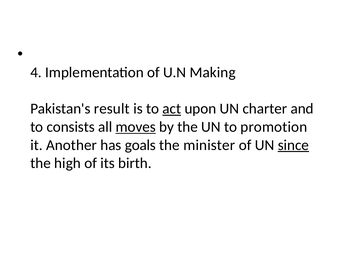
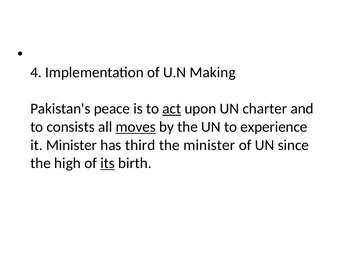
result: result -> peace
promotion: promotion -> experience
it Another: Another -> Minister
goals: goals -> third
since underline: present -> none
its underline: none -> present
